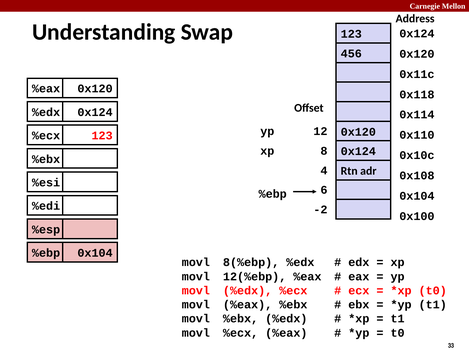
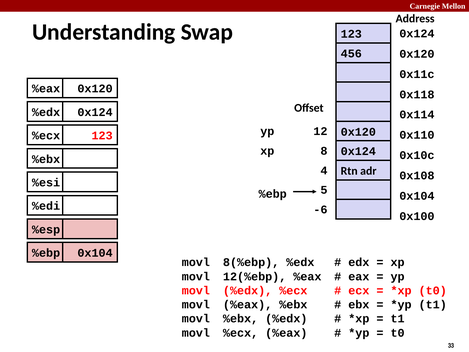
6: 6 -> 5
-2: -2 -> -6
